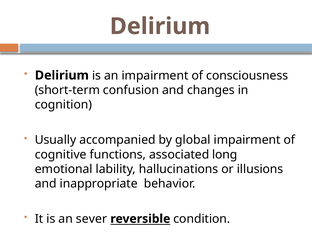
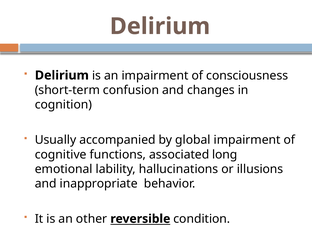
sever: sever -> other
